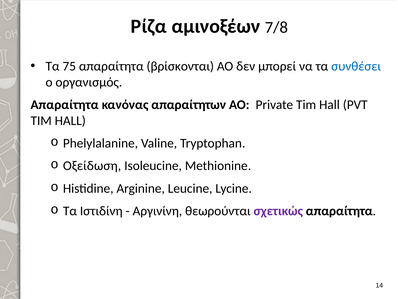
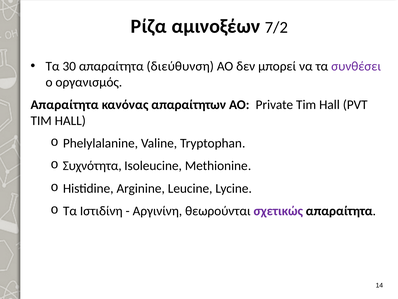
7/8: 7/8 -> 7/2
75: 75 -> 30
βρίσκονται: βρίσκονται -> διεύθυνση
συνθέσει colour: blue -> purple
Οξείδωση: Οξείδωση -> Συχνότητα
